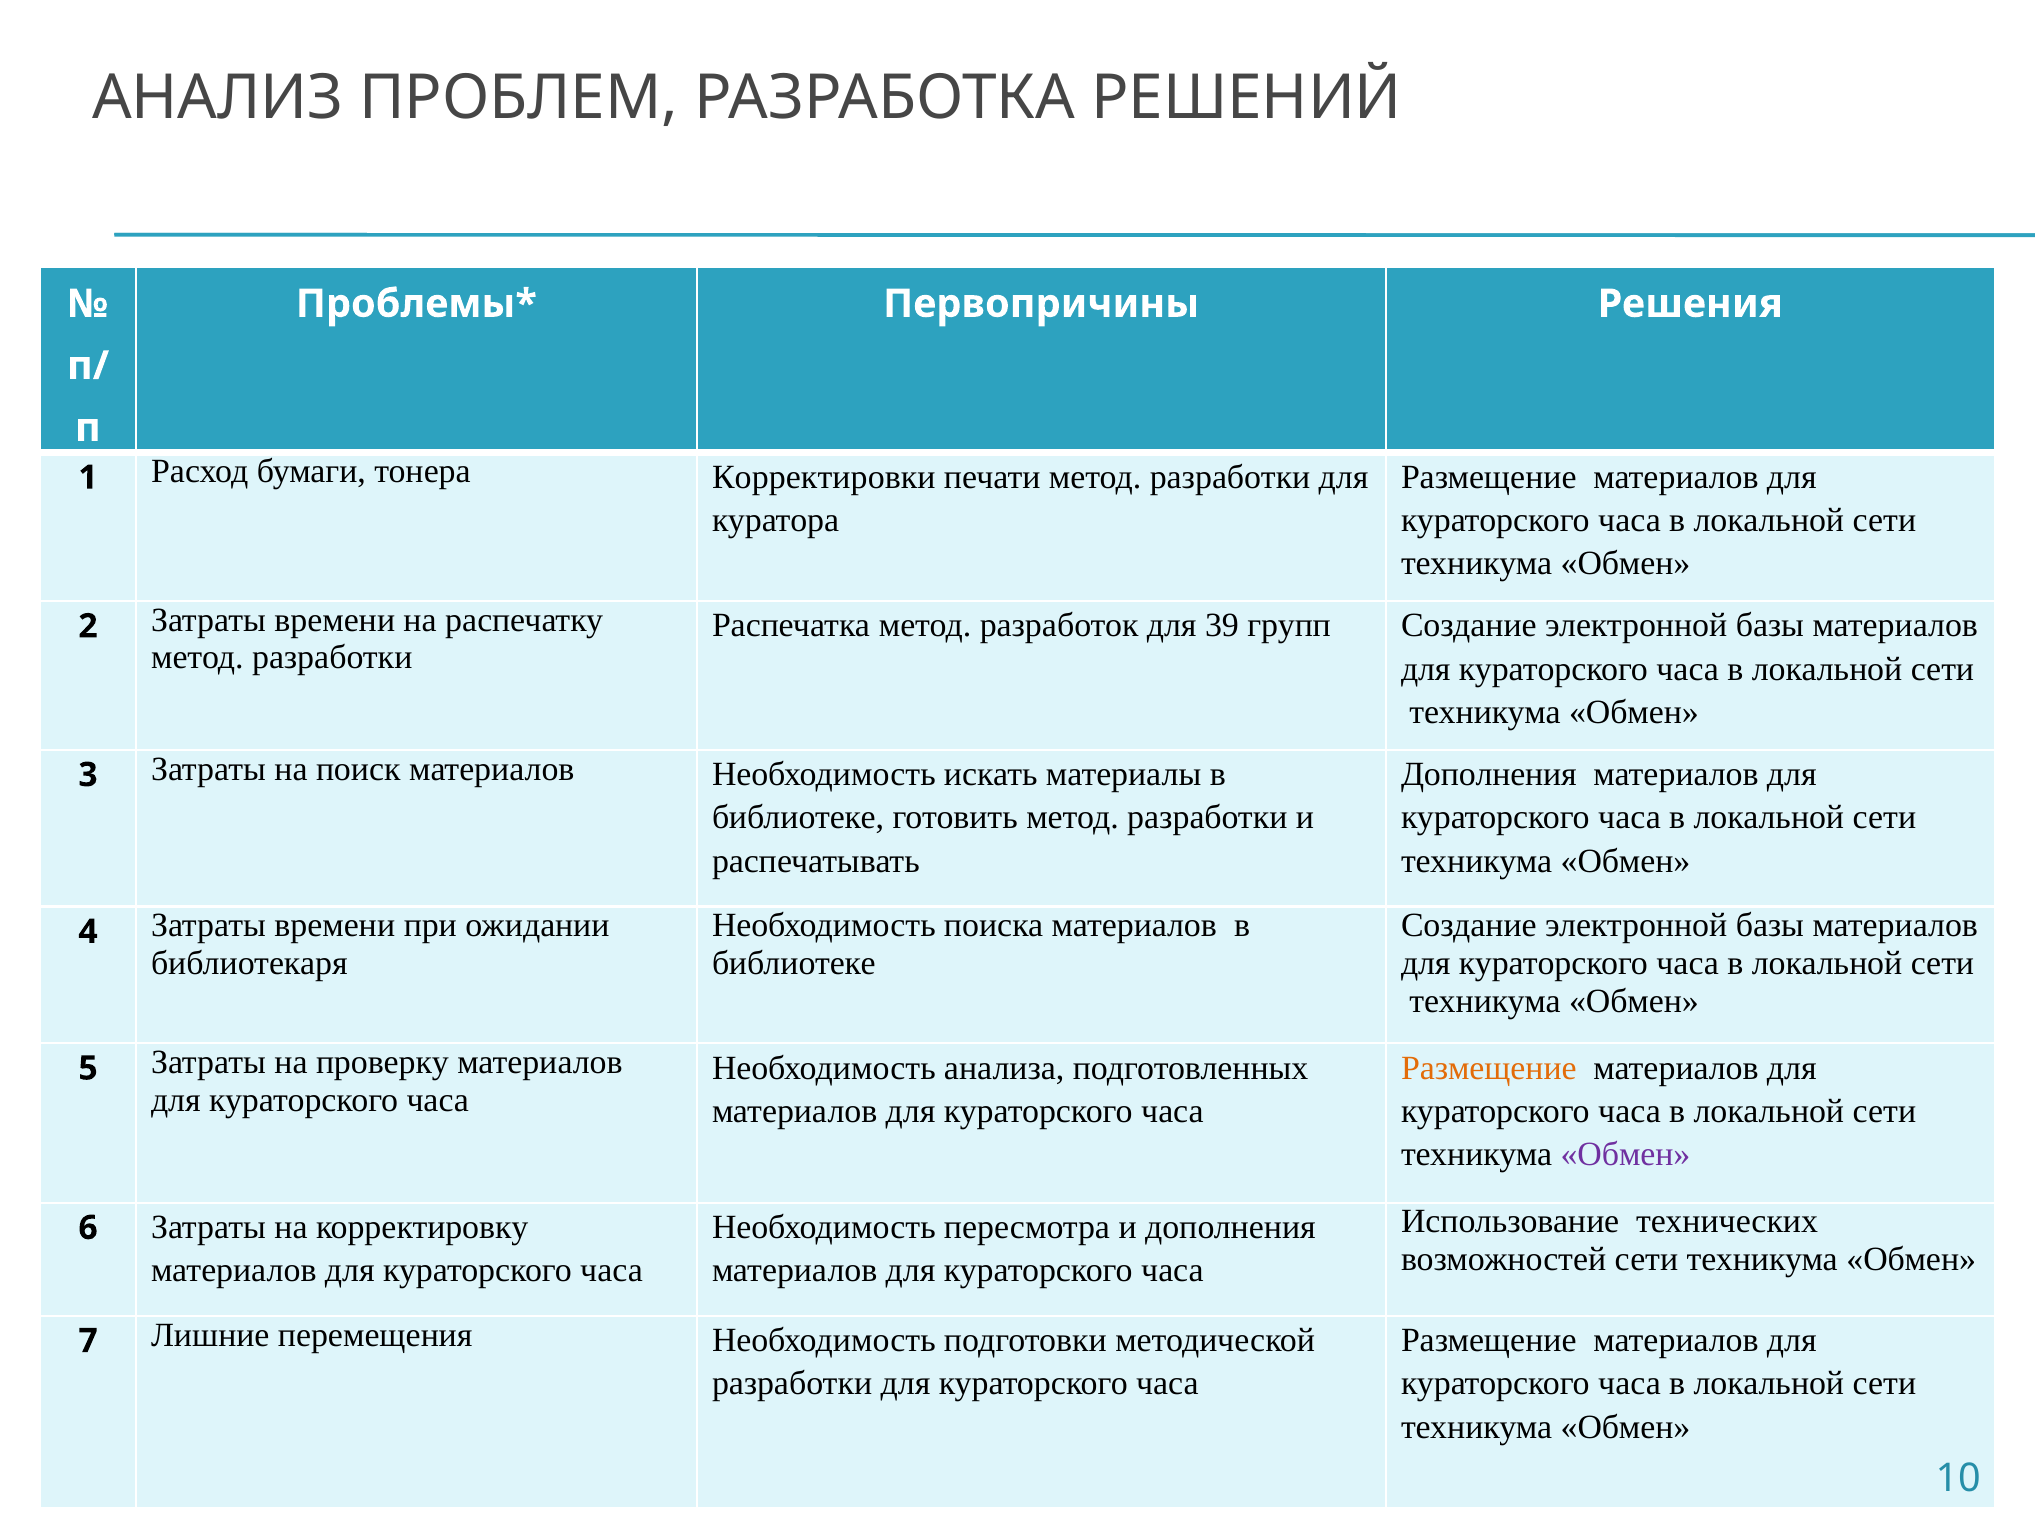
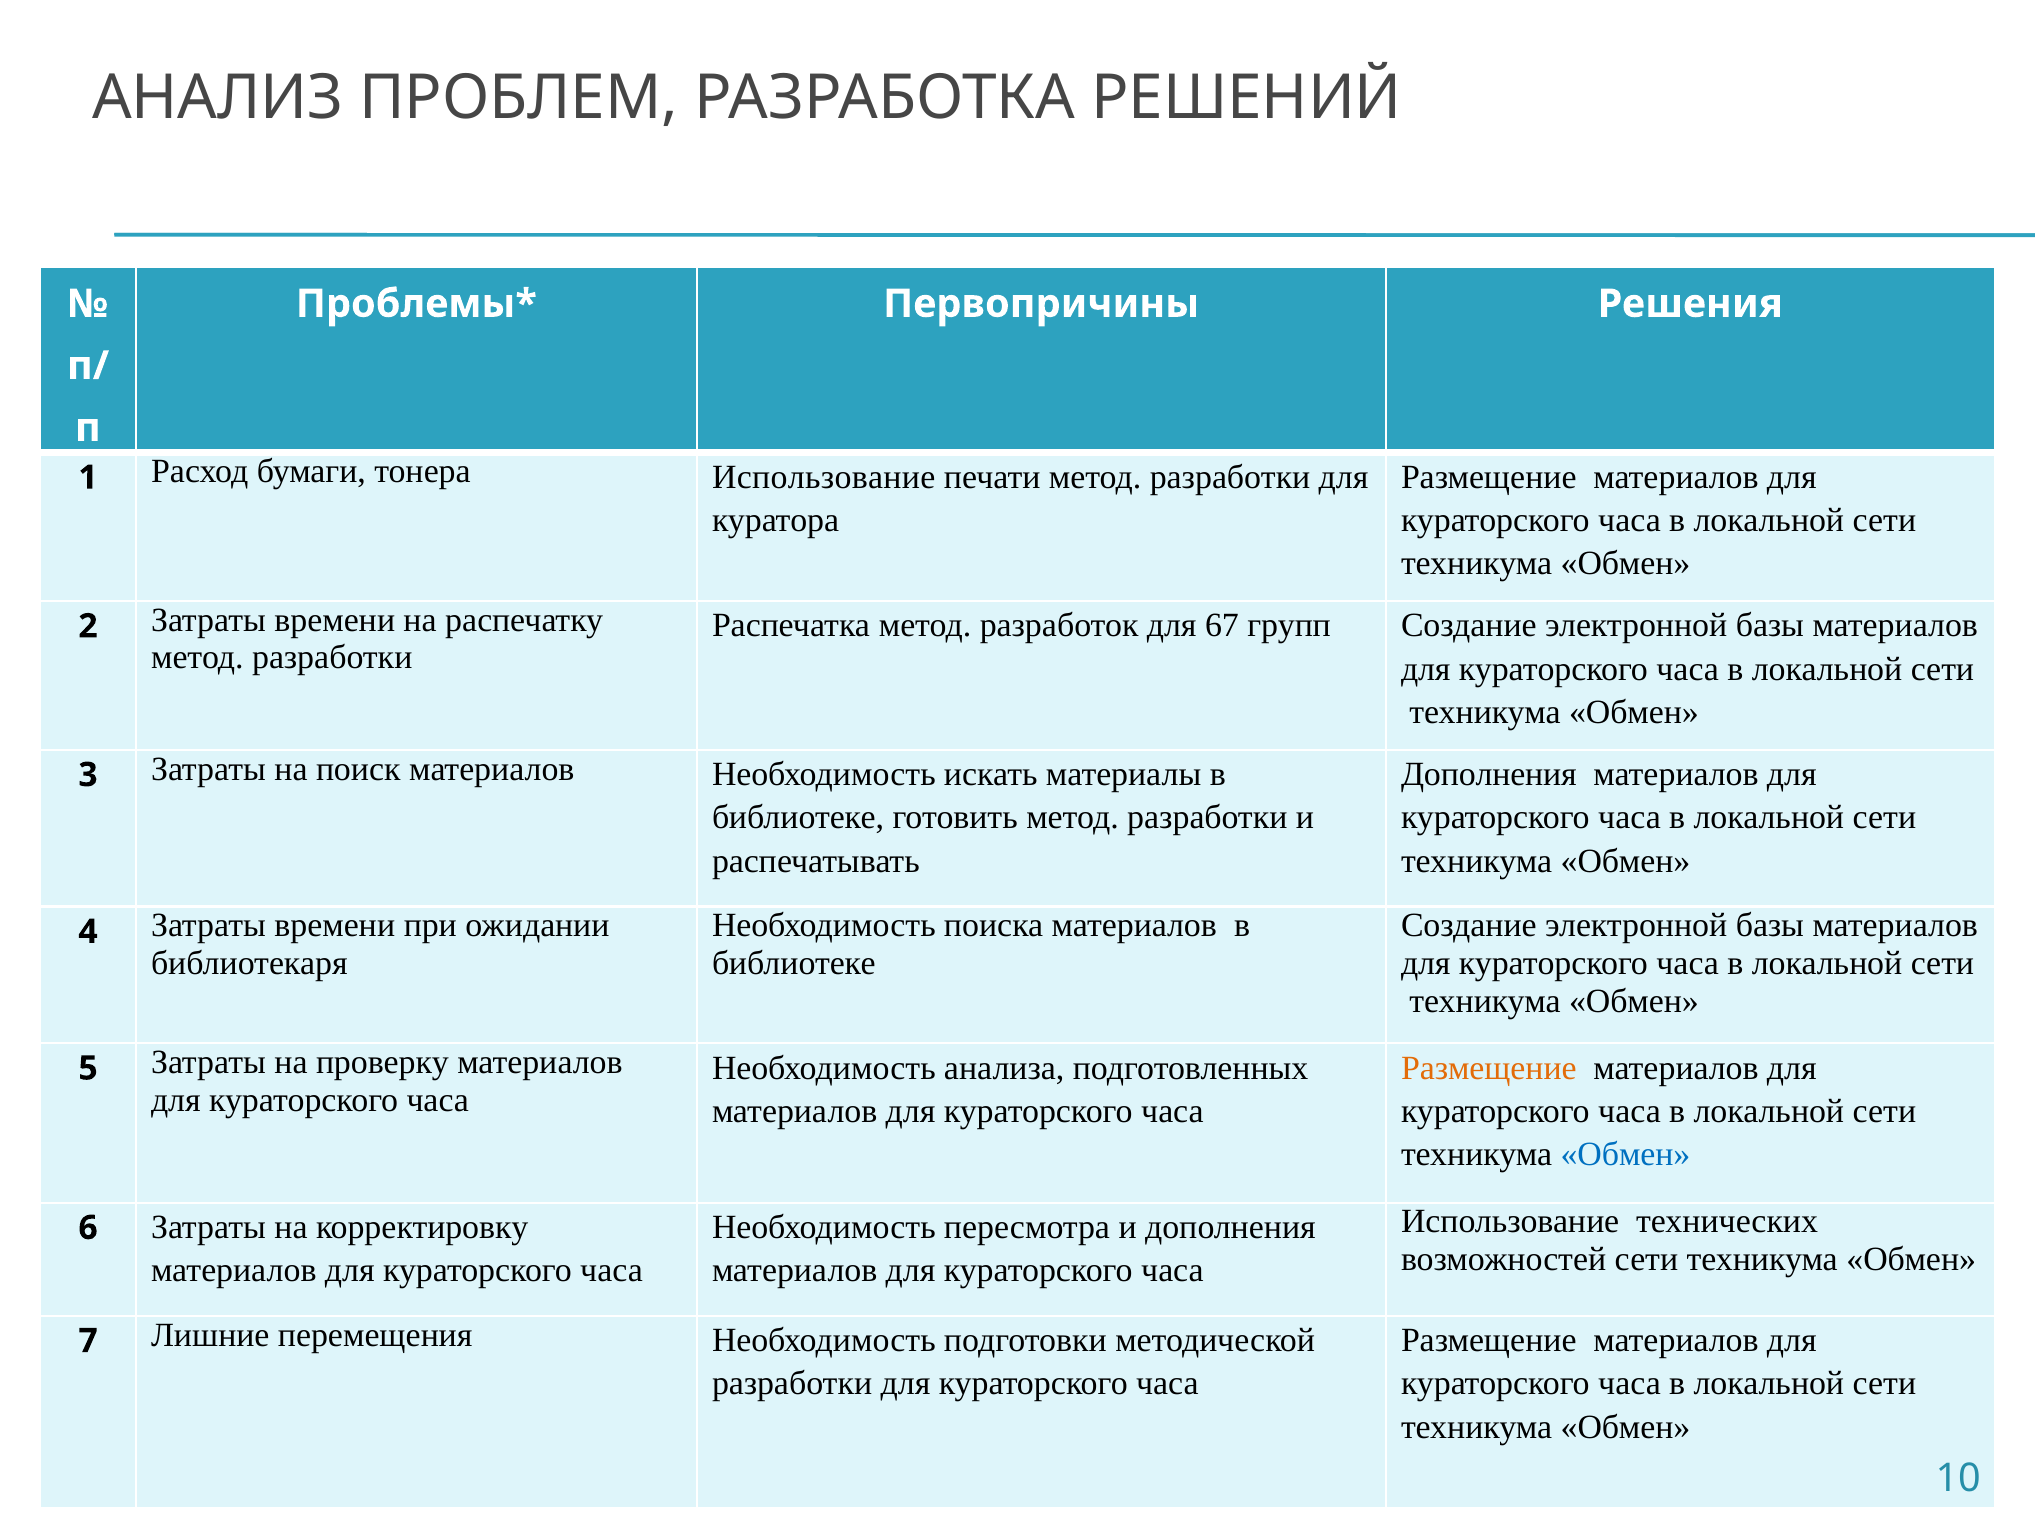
тонера Корректировки: Корректировки -> Использование
39: 39 -> 67
Обмен at (1625, 1154) colour: purple -> blue
